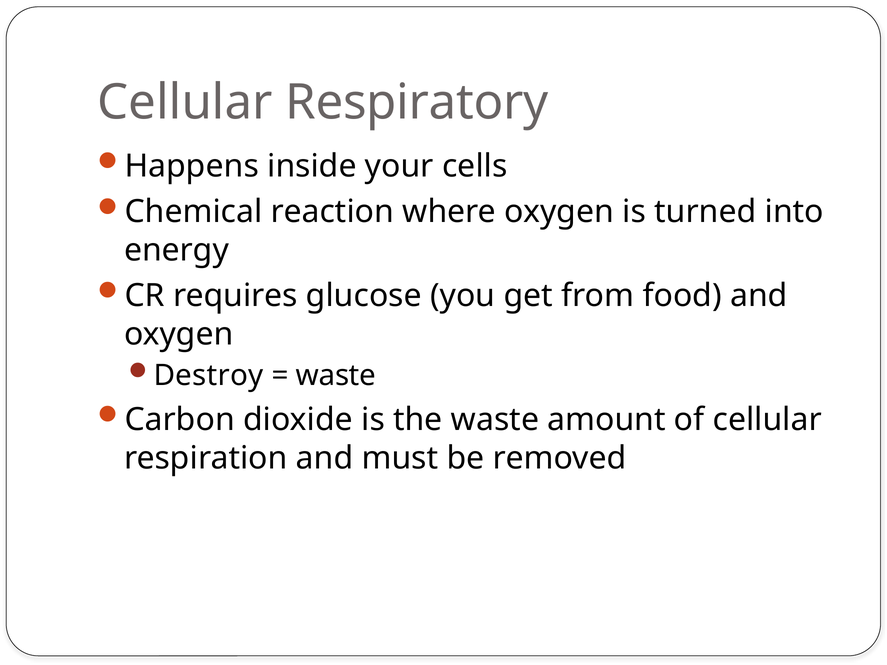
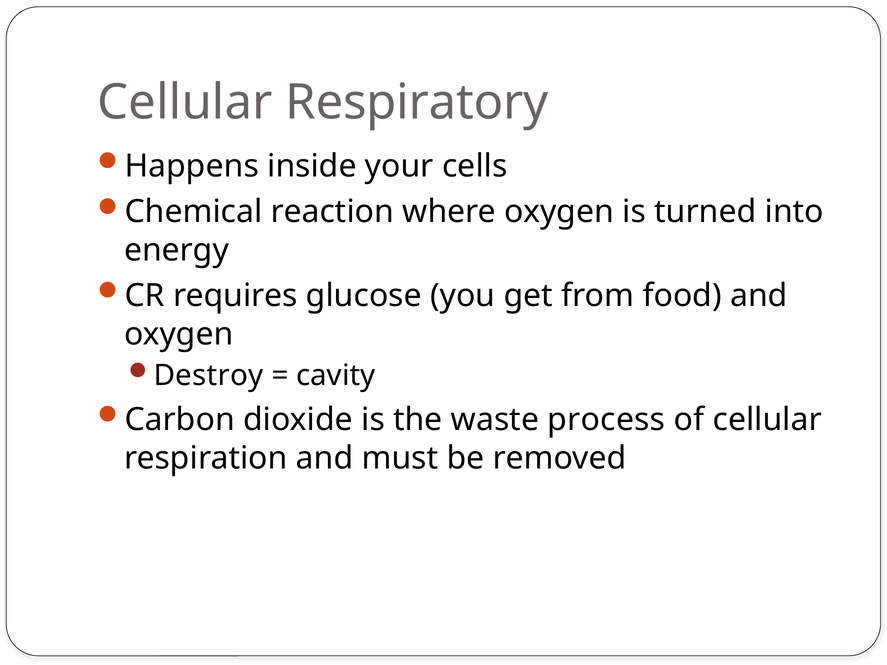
waste at (336, 376): waste -> cavity
amount: amount -> process
